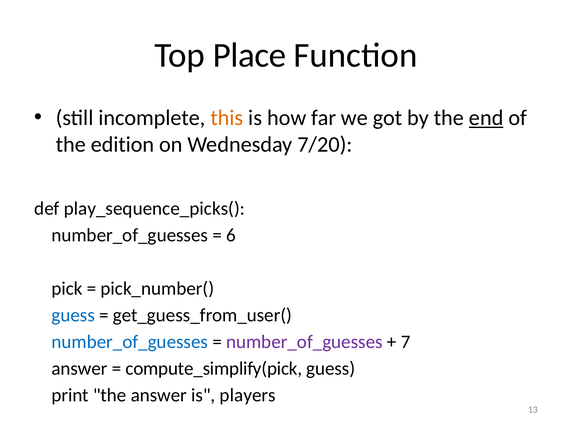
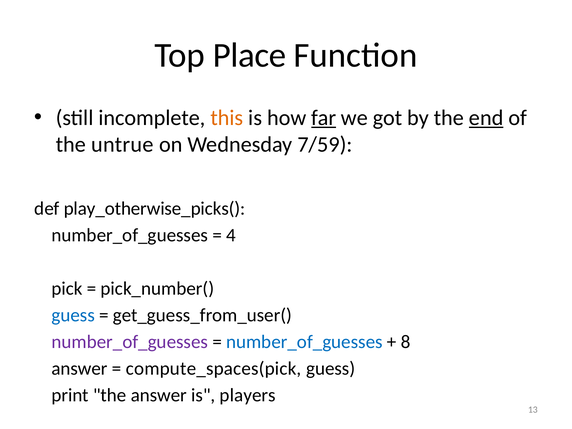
far underline: none -> present
edition: edition -> untrue
7/20: 7/20 -> 7/59
play_sequence_picks(: play_sequence_picks( -> play_otherwise_picks(
6: 6 -> 4
number_of_guesses at (130, 342) colour: blue -> purple
number_of_guesses at (304, 342) colour: purple -> blue
7: 7 -> 8
compute_simplify(pick: compute_simplify(pick -> compute_spaces(pick
